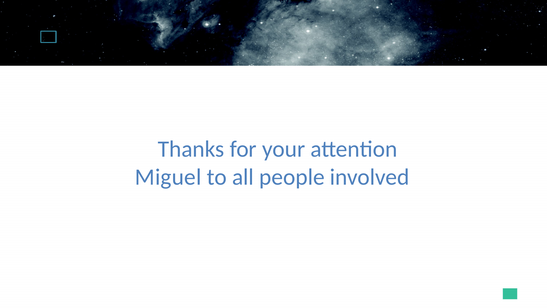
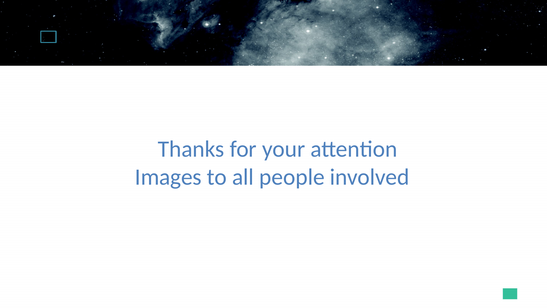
Miguel: Miguel -> Images
